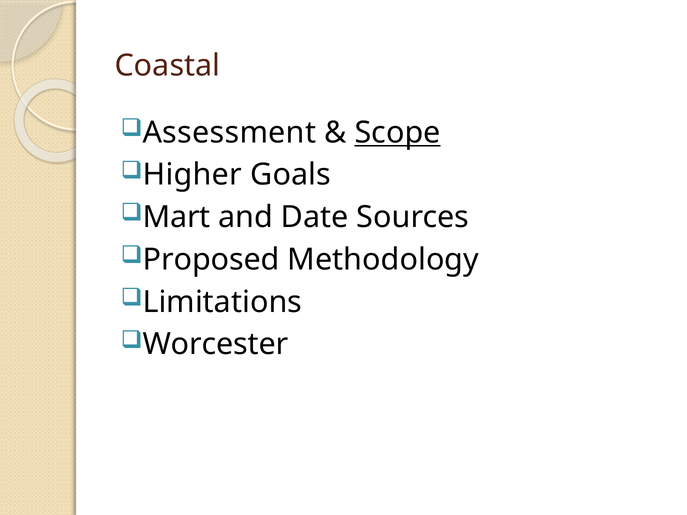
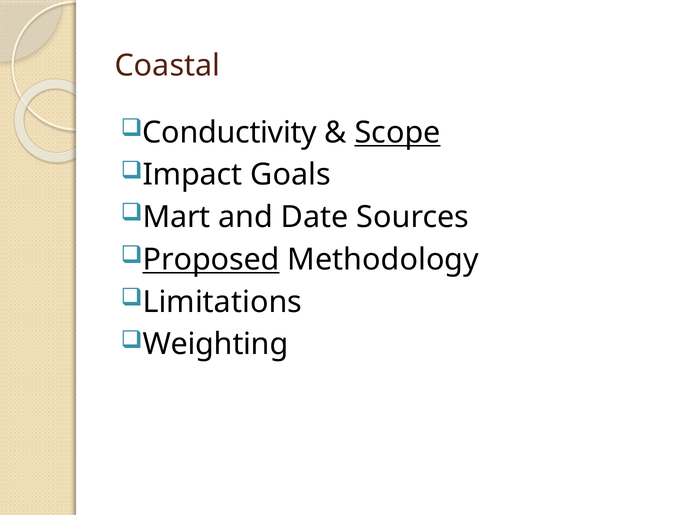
Assessment: Assessment -> Conductivity
Higher: Higher -> Impact
Proposed underline: none -> present
Worcester: Worcester -> Weighting
